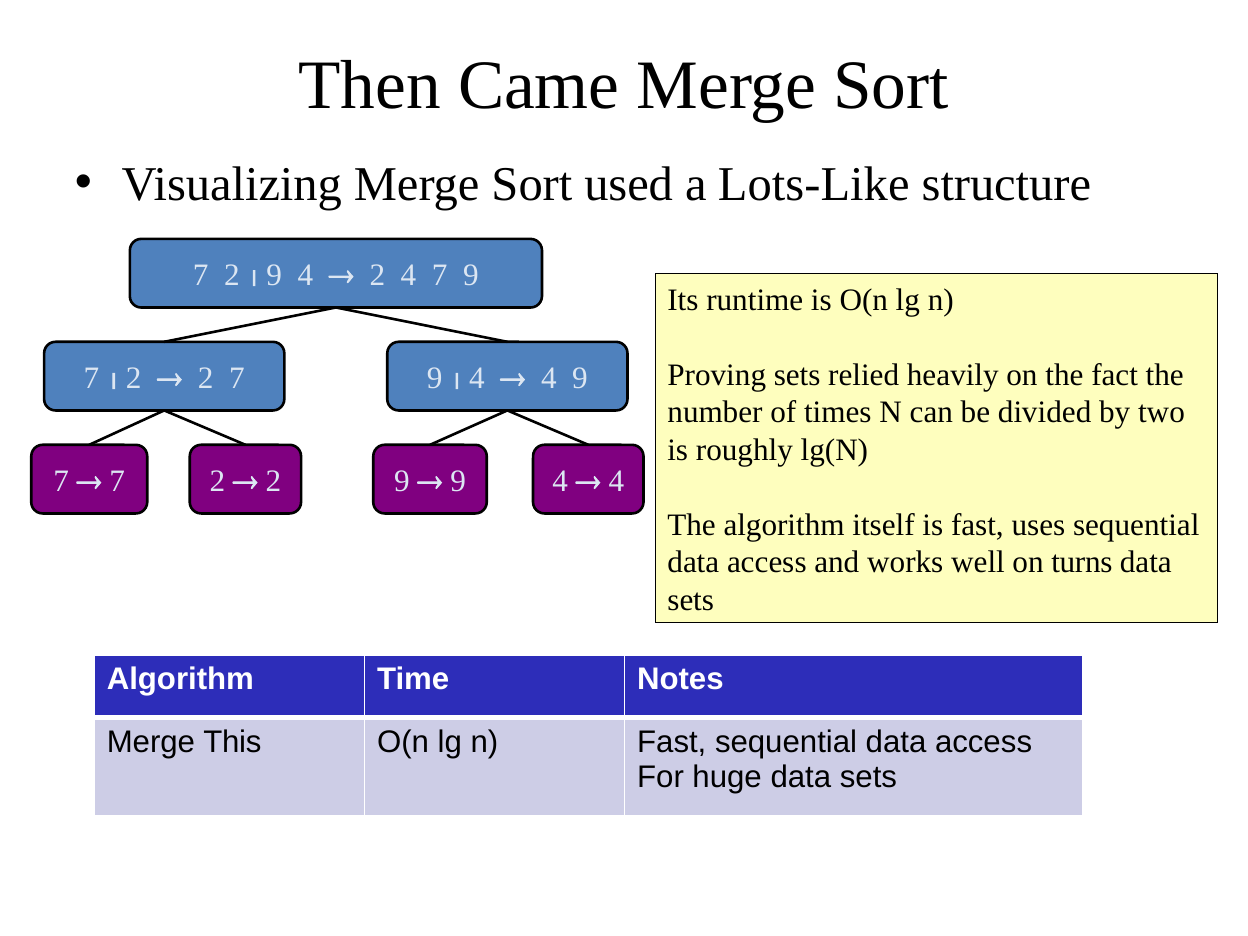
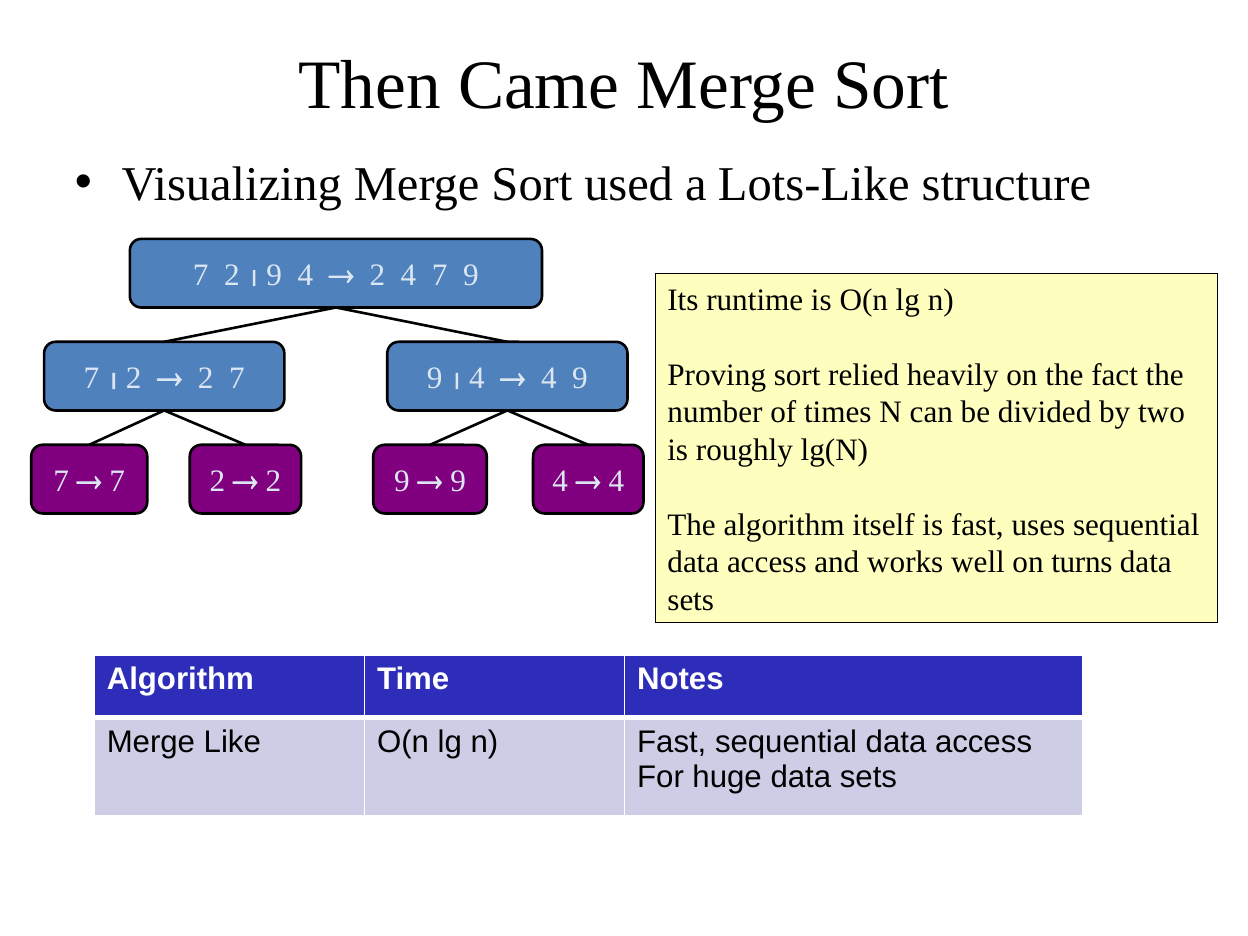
Proving sets: sets -> sort
This: This -> Like
